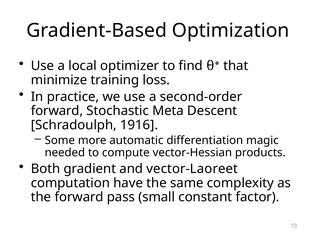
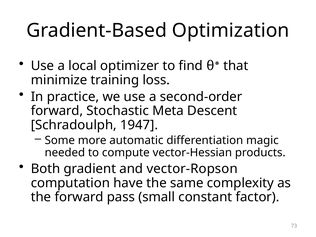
1916: 1916 -> 1947
vector-Laoreet: vector-Laoreet -> vector-Ropson
